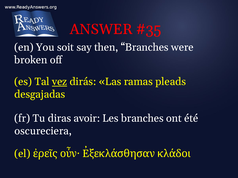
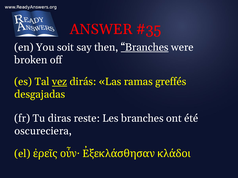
Branches at (145, 47) underline: none -> present
pleads: pleads -> greffés
avoir: avoir -> reste
